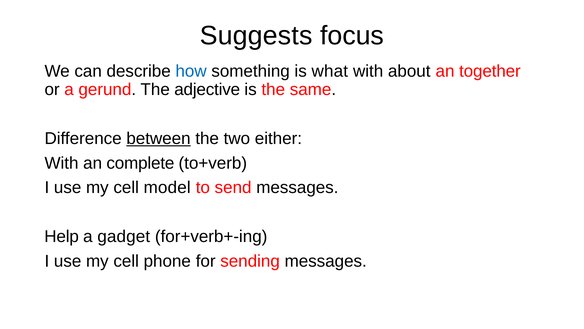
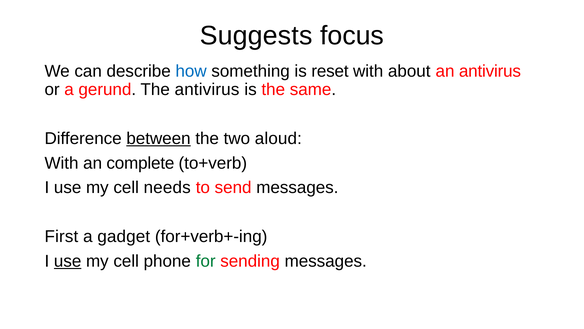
what: what -> reset
an together: together -> antivirus
The adjective: adjective -> antivirus
either: either -> aloud
model: model -> needs
Help: Help -> First
use at (68, 261) underline: none -> present
for colour: black -> green
